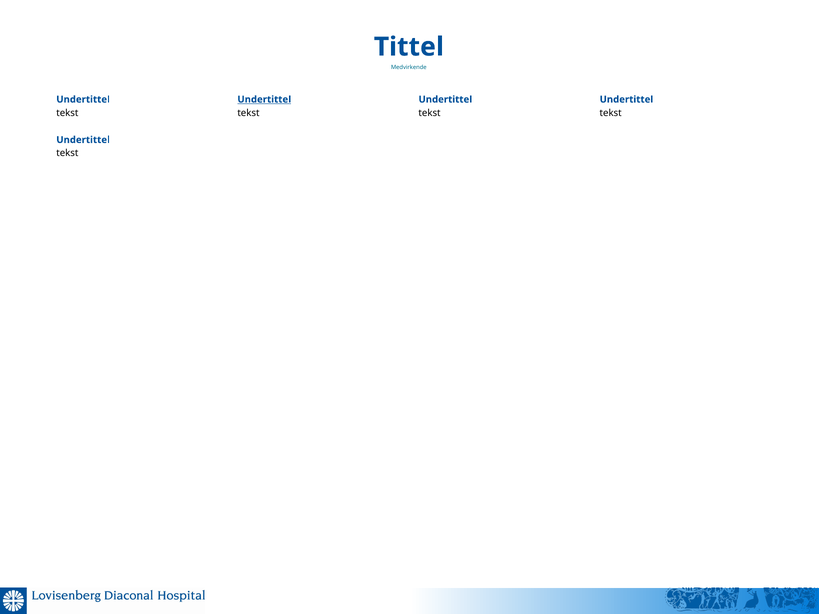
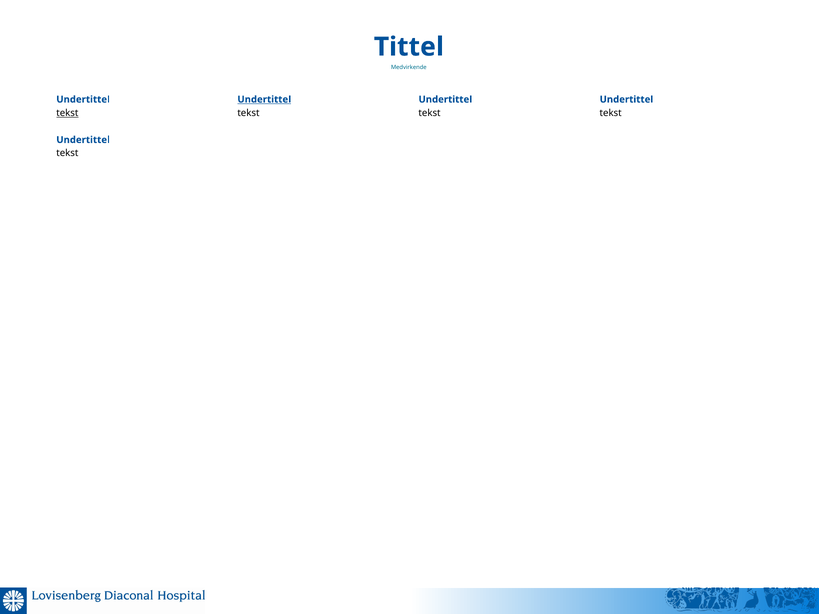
tekst at (67, 113) underline: none -> present
